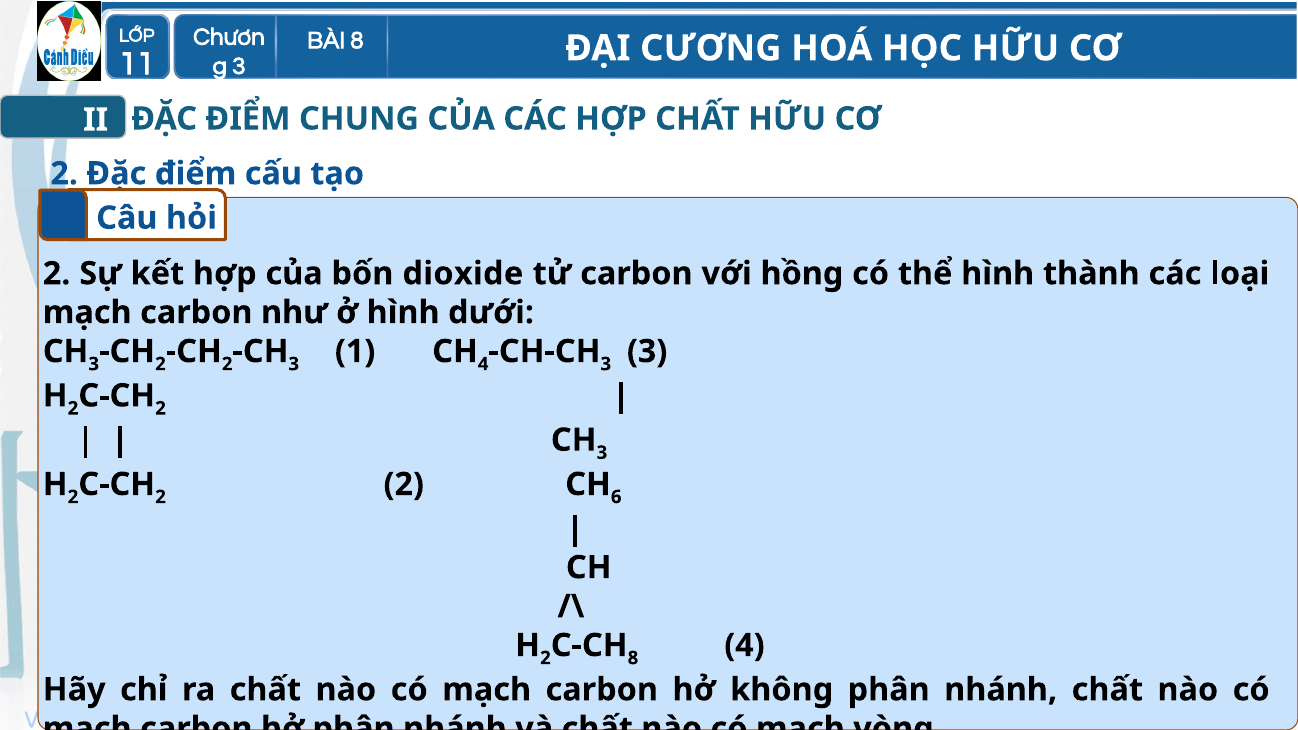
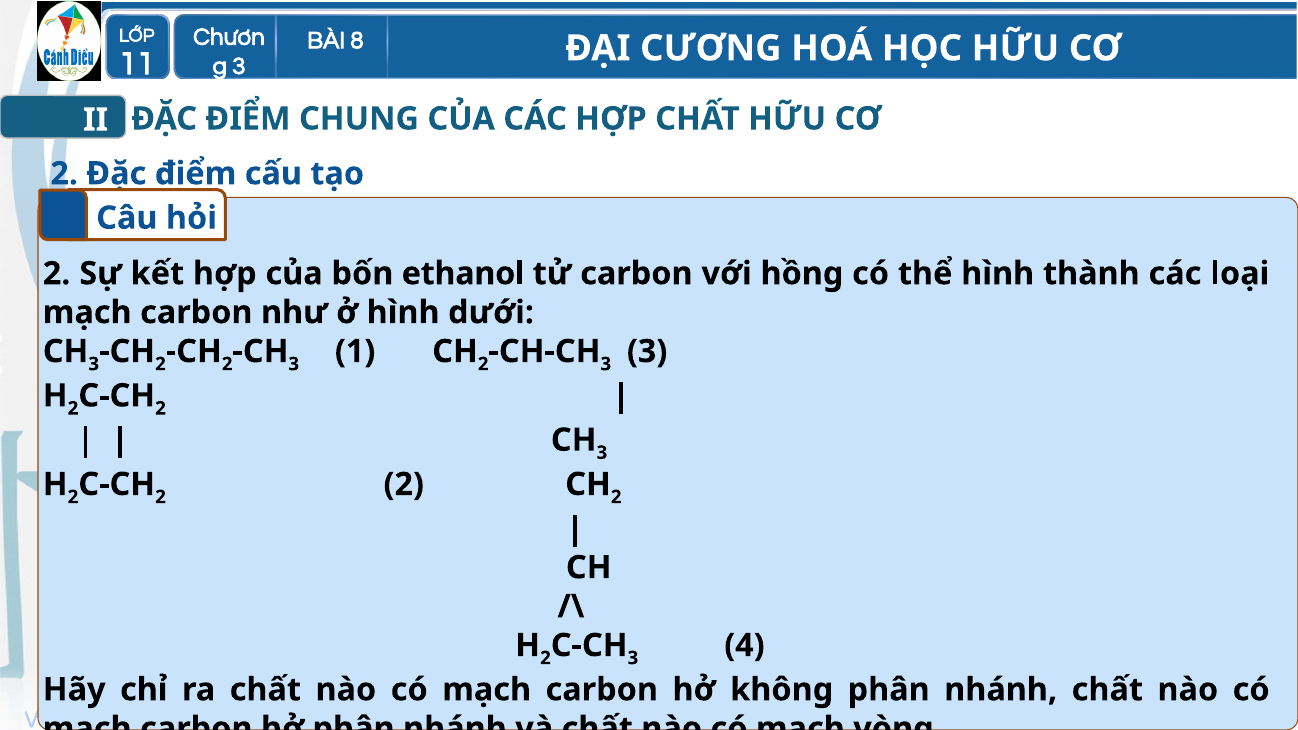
dioxide: dioxide -> ethanol
1 CH 4: 4 -> 2
2 2 CH 6: 6 -> 2
8 at (633, 658): 8 -> 3
